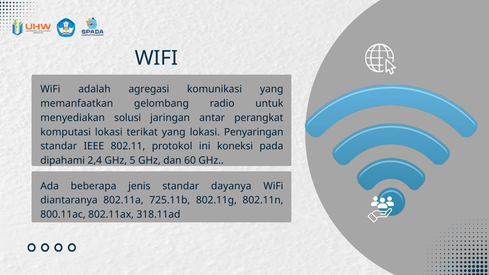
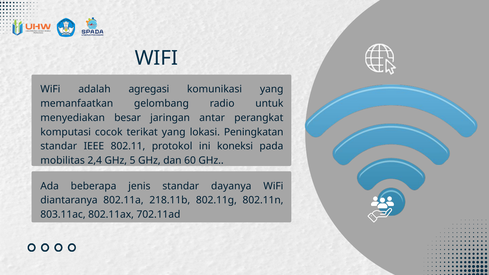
solusi: solusi -> besar
komputasi lokasi: lokasi -> cocok
Penyaringan: Penyaringan -> Peningkatan
dipahami: dipahami -> mobilitas
725.11b: 725.11b -> 218.11b
800.11ac: 800.11ac -> 803.11ac
318.11ad: 318.11ad -> 702.11ad
